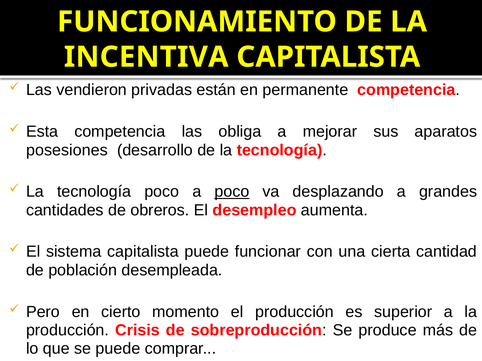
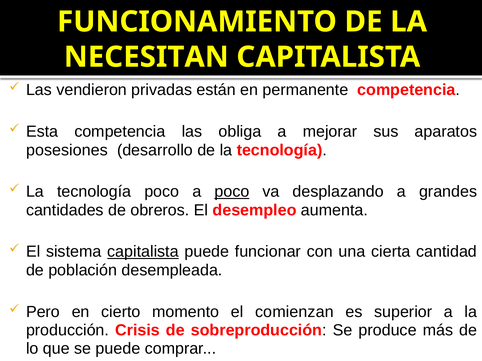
INCENTIVA: INCENTIVA -> NECESITAN
capitalista at (143, 252) underline: none -> present
el producción: producción -> comienzan
